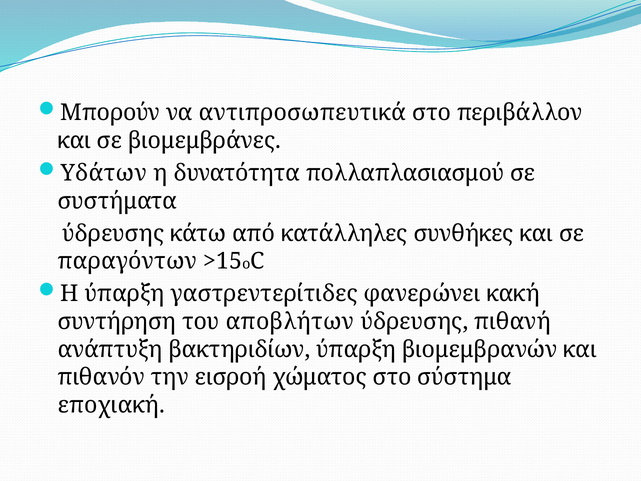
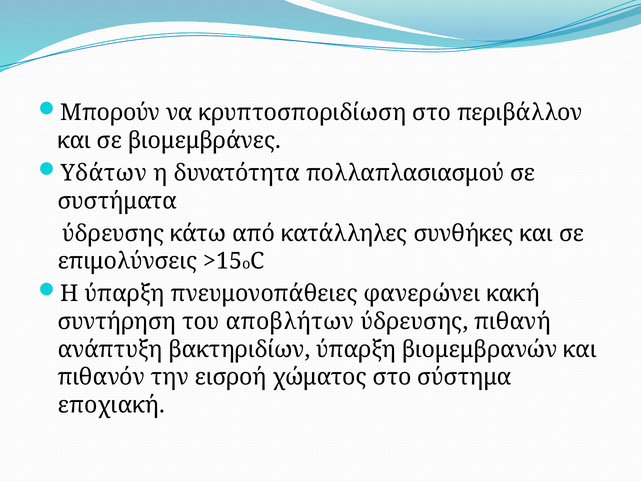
αντιπροσωπευτικά: αντιπροσωπευτικά -> κρυπτοσποριδίωση
παραγόντων: παραγόντων -> επιμολύνσεις
γαστρεντερίτιδες: γαστρεντερίτιδες -> πνευμονοπάθειες
